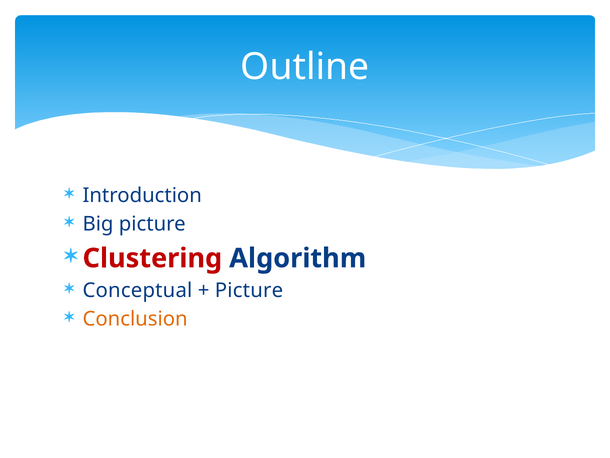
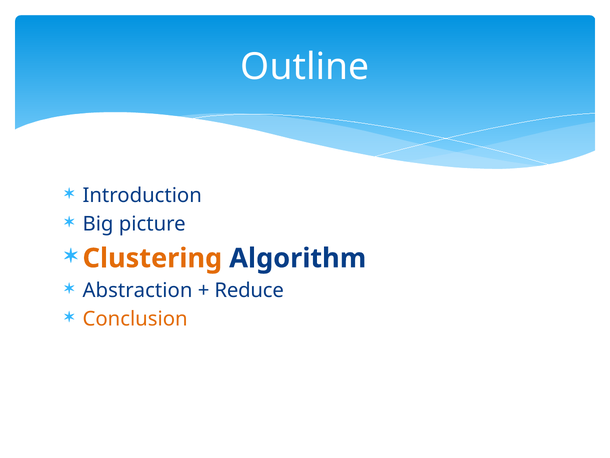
Clustering colour: red -> orange
Conceptual: Conceptual -> Abstraction
Picture at (249, 290): Picture -> Reduce
